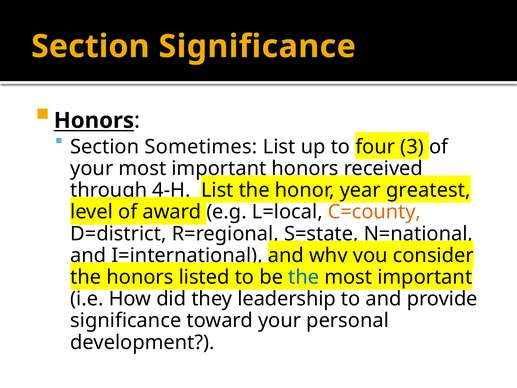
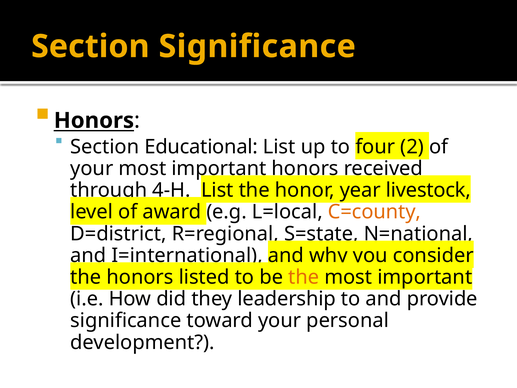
Sometimes: Sometimes -> Educational
3: 3 -> 2
greatest: greatest -> livestock
the at (304, 277) colour: blue -> orange
